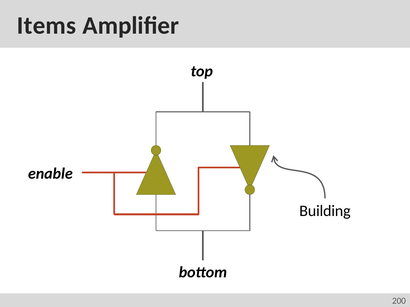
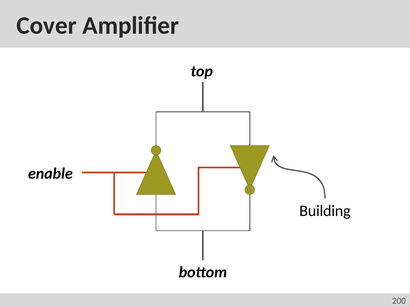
Items: Items -> Cover
